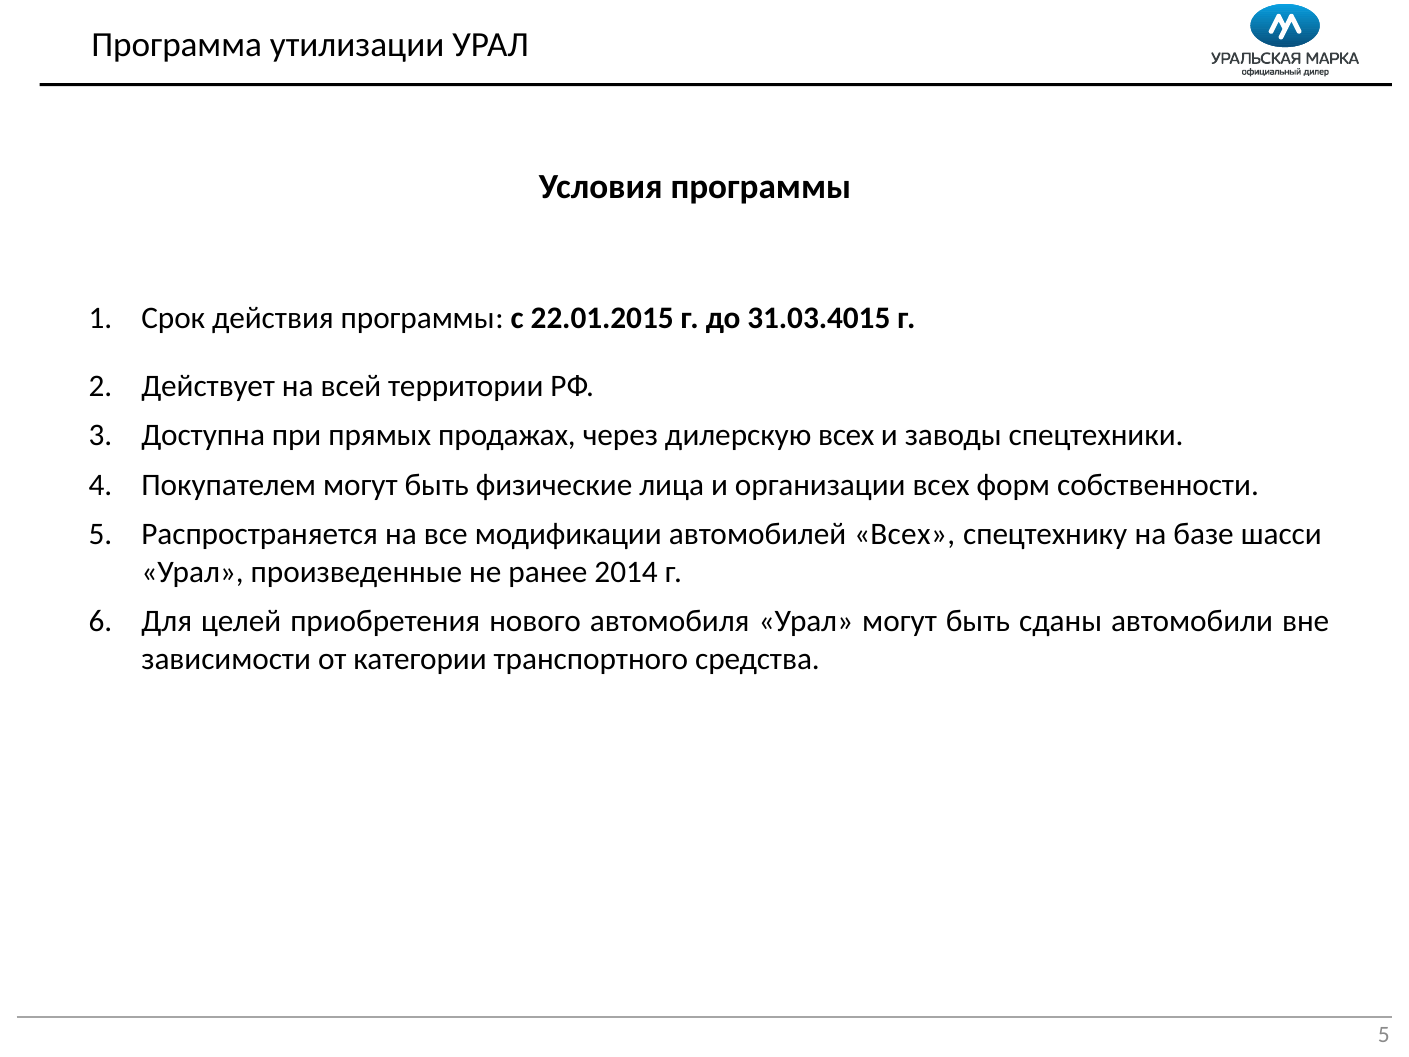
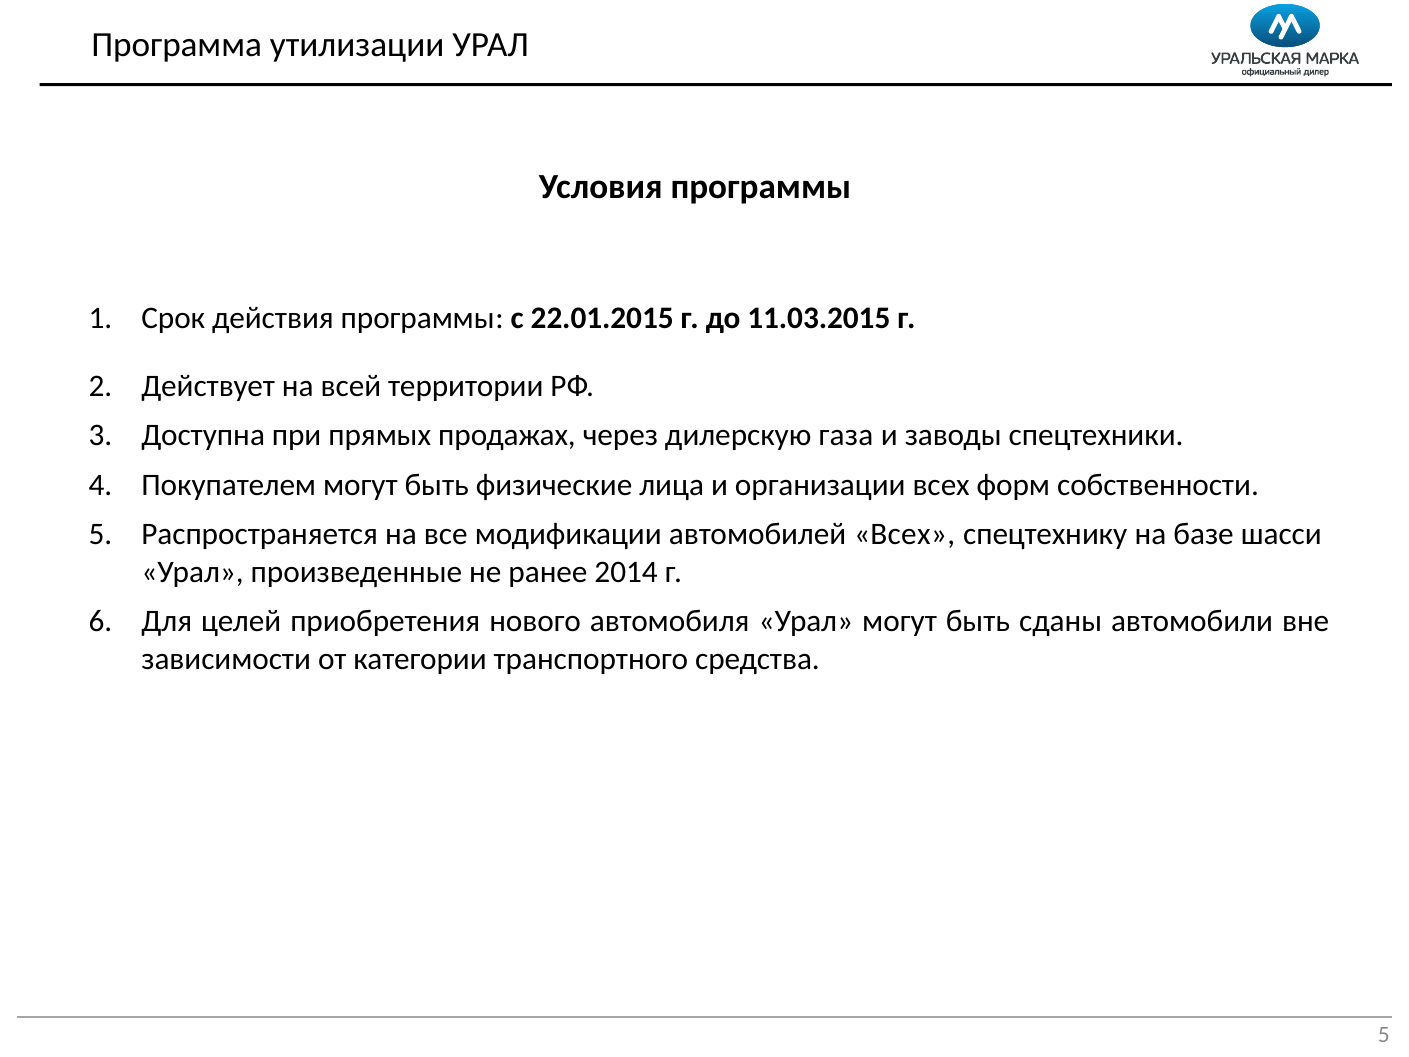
31.03.4015: 31.03.4015 -> 11.03.2015
дилерскую всех: всех -> газа
